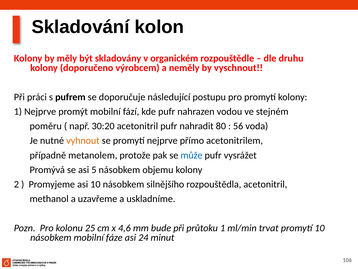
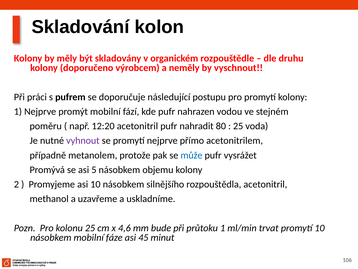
30:20: 30:20 -> 12:20
56 at (238, 126): 56 -> 25
vyhnout colour: orange -> purple
24: 24 -> 45
